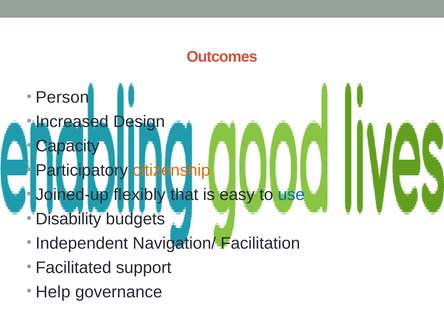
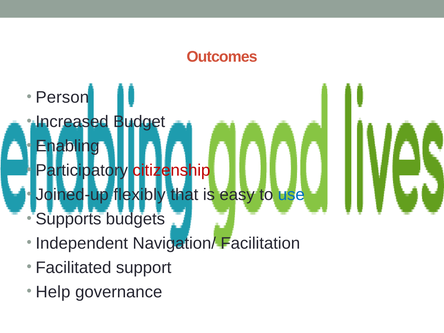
Design: Design -> Budget
Capacity: Capacity -> Enabling
citizenship colour: orange -> red
Disability: Disability -> Supports
